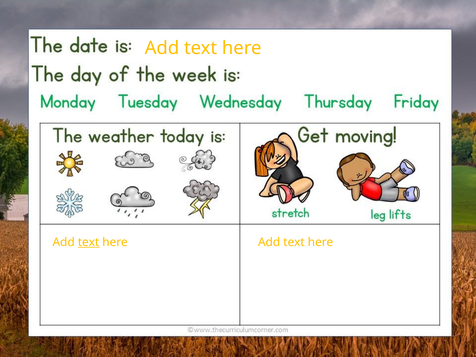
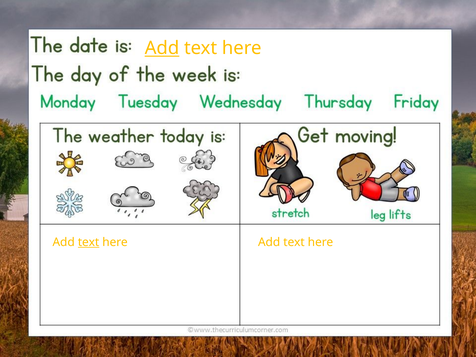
Add at (162, 48) underline: none -> present
